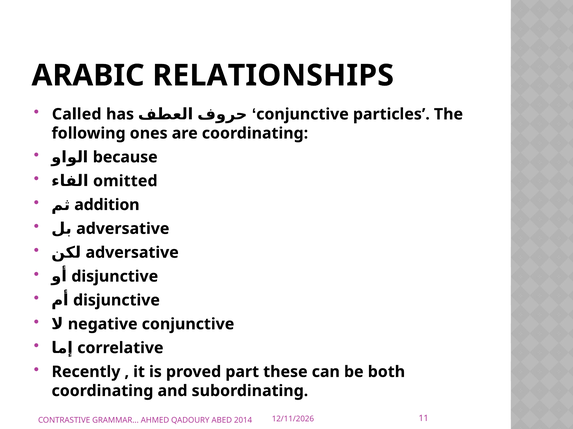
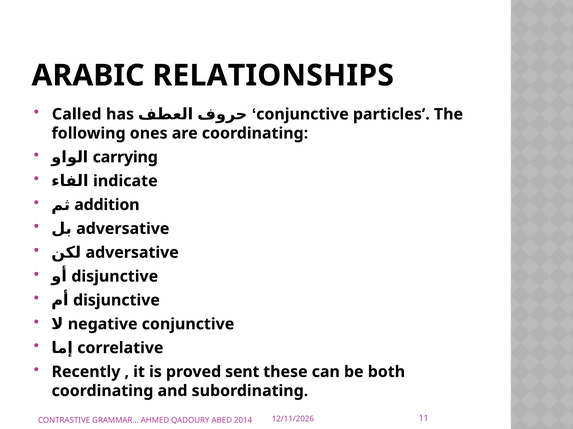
because: because -> carrying
omitted: omitted -> indicate
part: part -> sent
